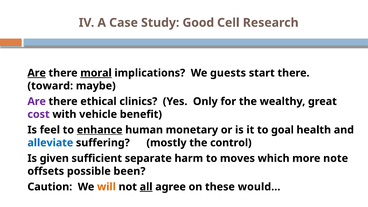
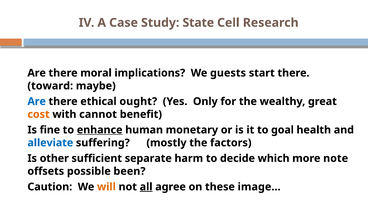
Good: Good -> State
Are at (37, 73) underline: present -> none
moral underline: present -> none
Are at (37, 101) colour: purple -> blue
clinics: clinics -> ought
cost colour: purple -> orange
vehicle: vehicle -> cannot
feel: feel -> fine
control: control -> factors
given: given -> other
moves: moves -> decide
would…: would… -> image…
